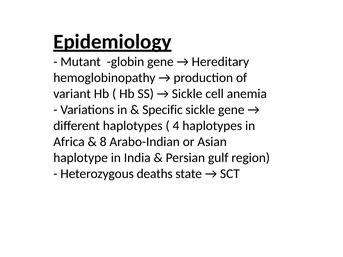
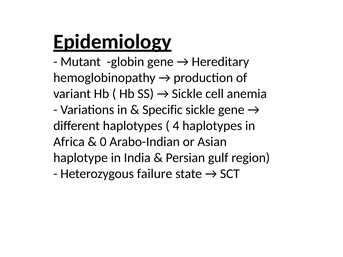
8: 8 -> 0
deaths: deaths -> failure
